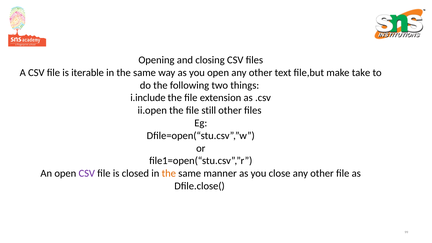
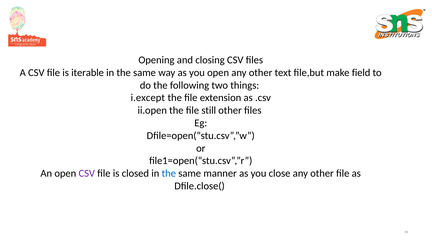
take: take -> field
i.include: i.include -> i.except
the at (169, 173) colour: orange -> blue
